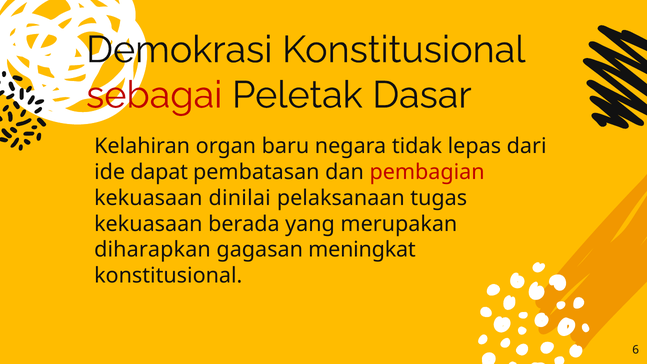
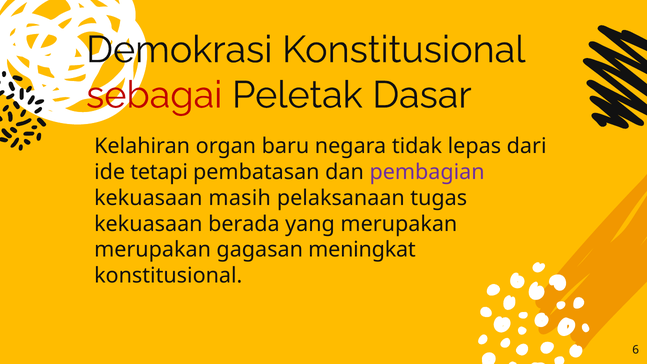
dapat: dapat -> tetapi
pembagian colour: red -> purple
dinilai: dinilai -> masih
diharapkan at (152, 250): diharapkan -> merupakan
